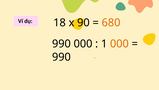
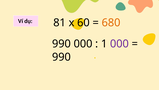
18: 18 -> 81
90: 90 -> 60
000 at (119, 44) colour: orange -> purple
